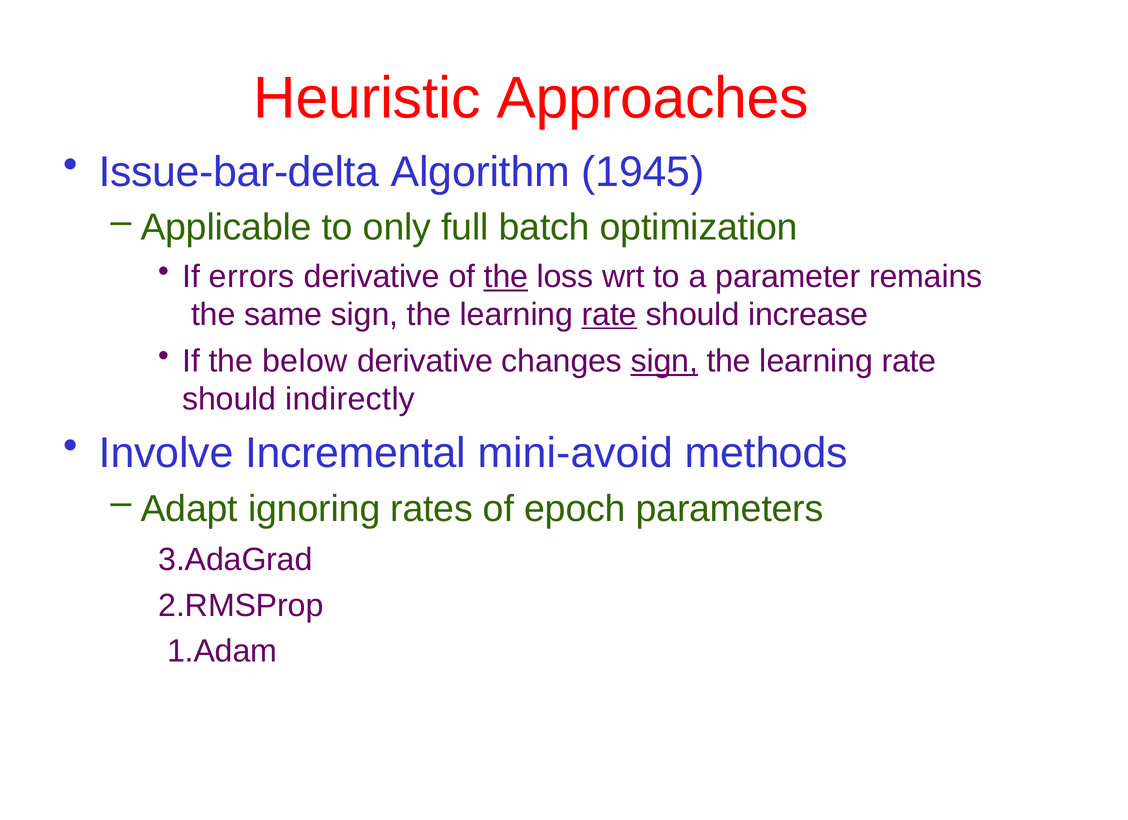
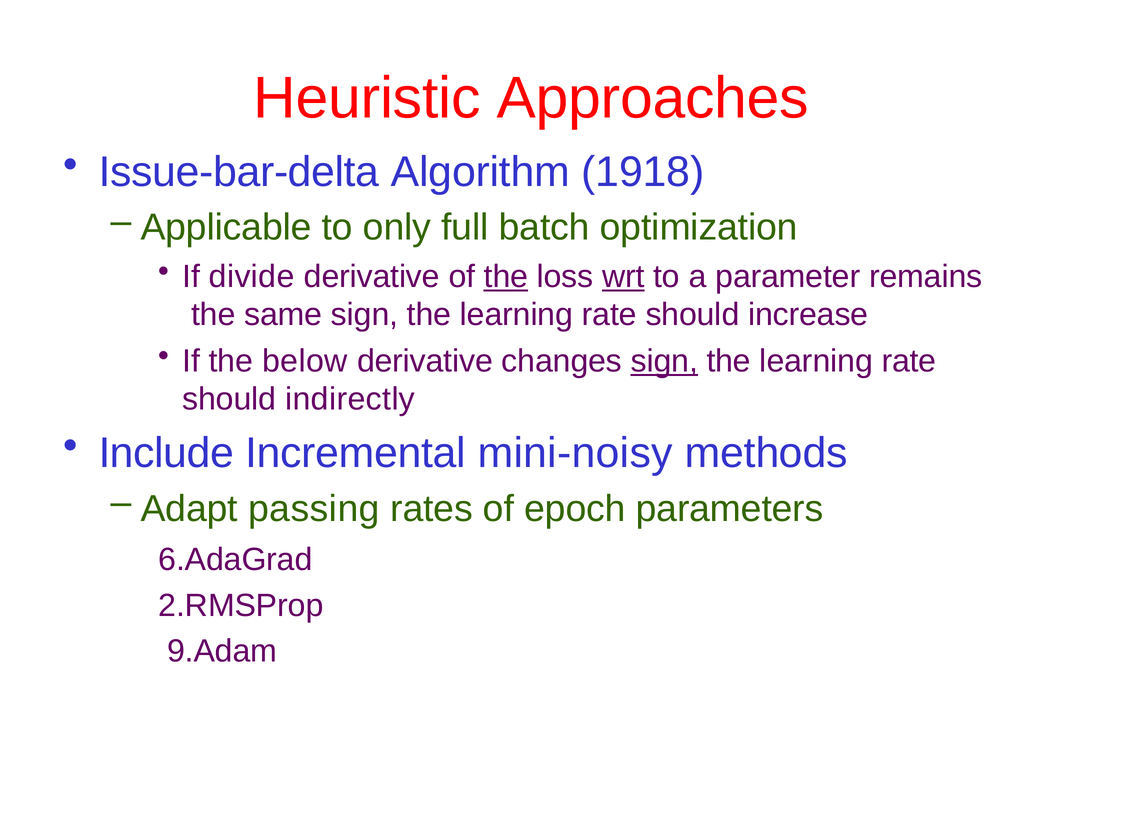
1945: 1945 -> 1918
errors: errors -> divide
wrt underline: none -> present
rate at (609, 314) underline: present -> none
Involve: Involve -> Include
mini-avoid: mini-avoid -> mini-noisy
ignoring: ignoring -> passing
3.AdaGrad: 3.AdaGrad -> 6.AdaGrad
1.Adam: 1.Adam -> 9.Adam
